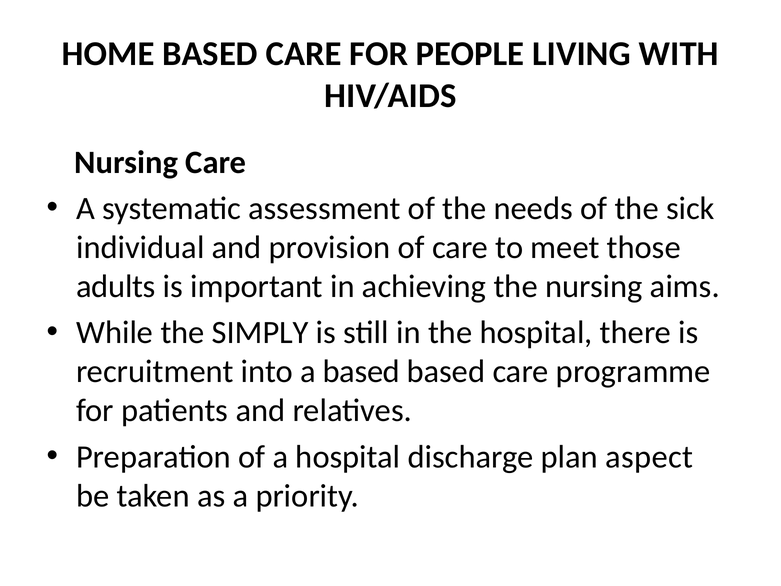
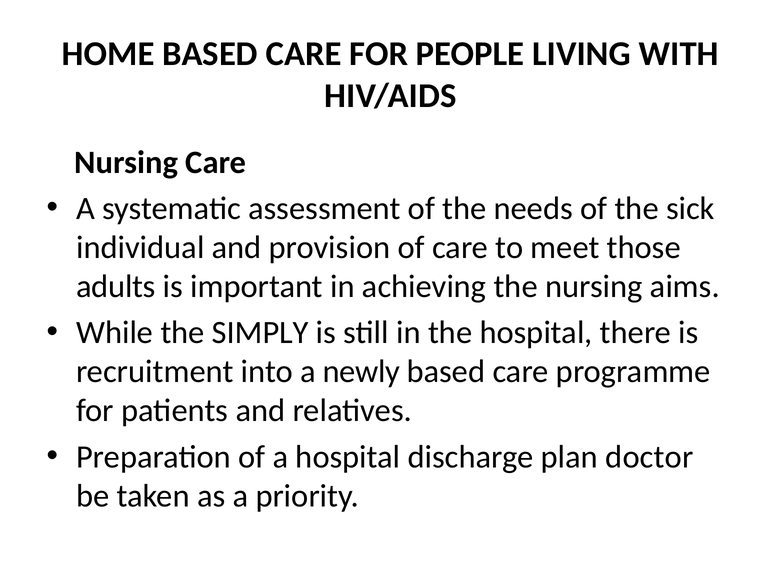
a based: based -> newly
aspect: aspect -> doctor
